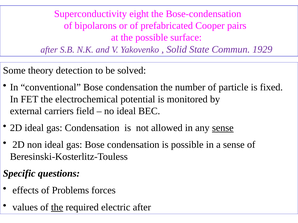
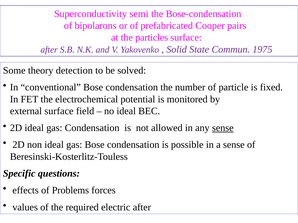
eight: eight -> semi
the possible: possible -> particles
1929: 1929 -> 1975
external carriers: carriers -> surface
the at (57, 208) underline: present -> none
